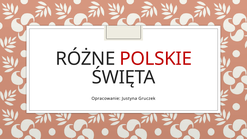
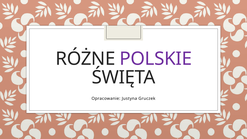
POLSKIE colour: red -> purple
